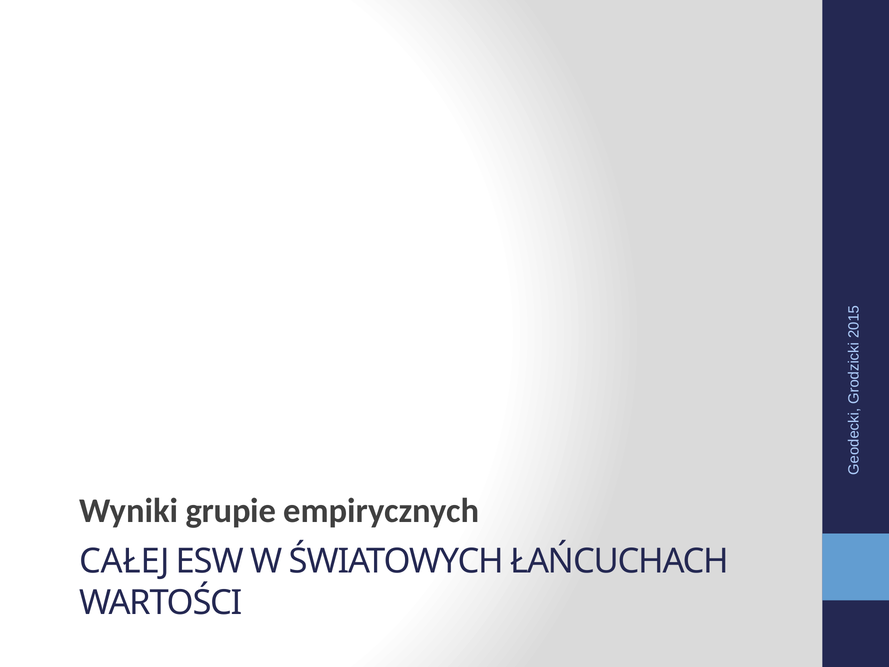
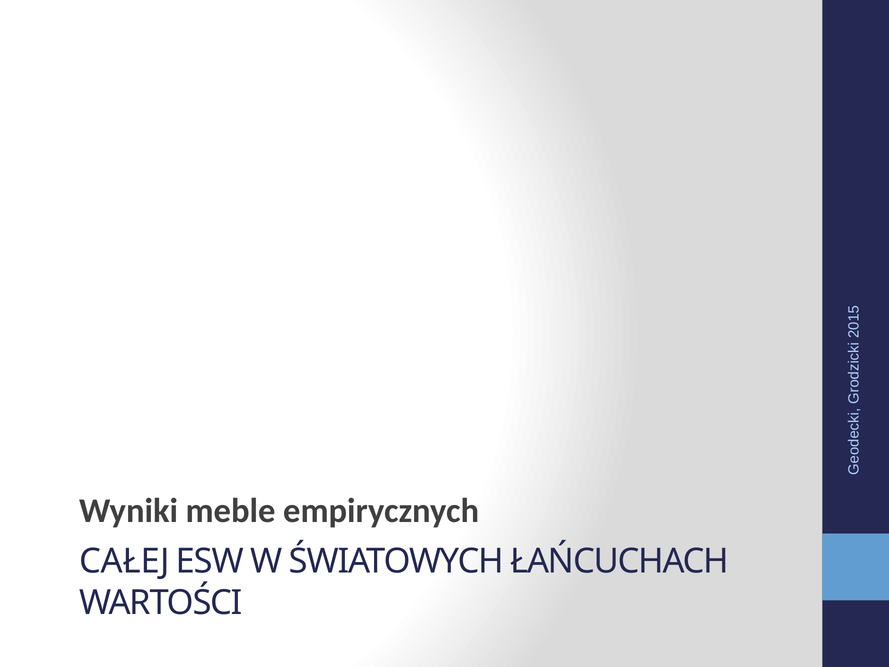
grupie: grupie -> meble
